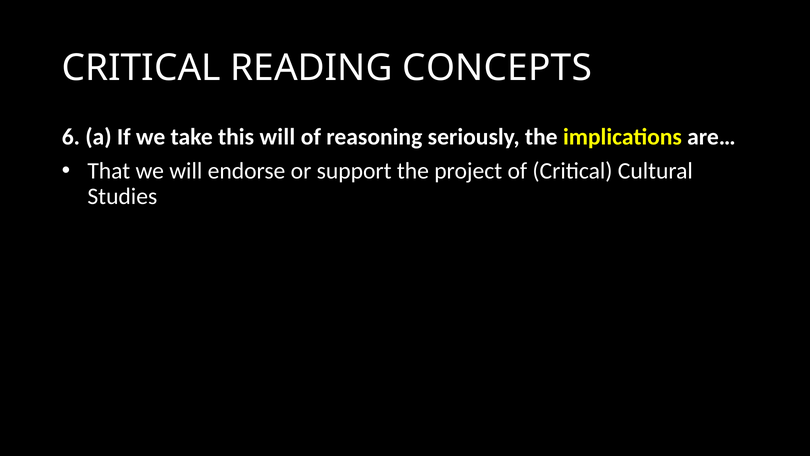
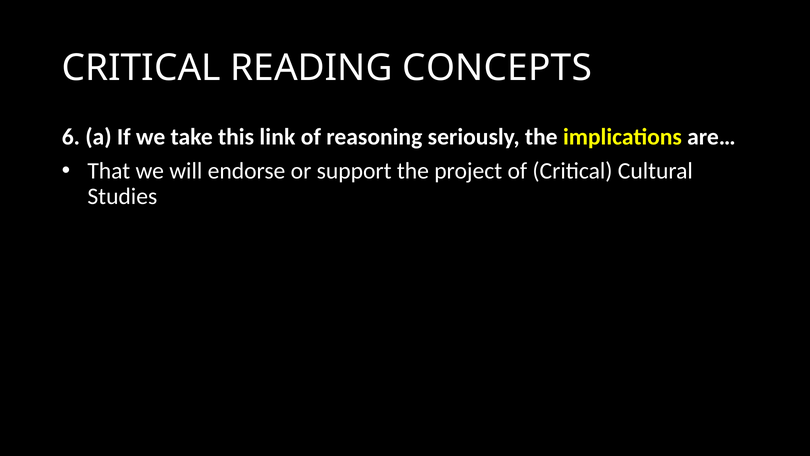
this will: will -> link
